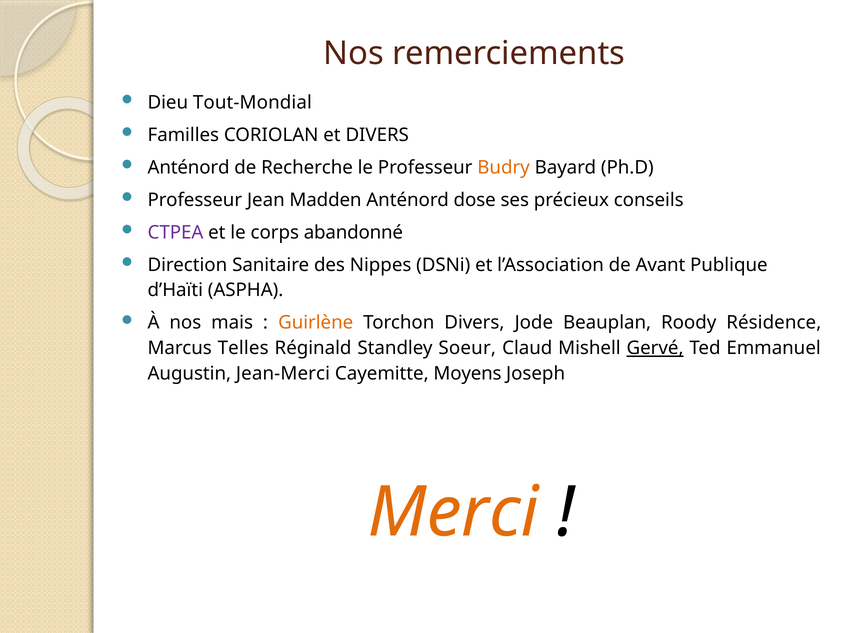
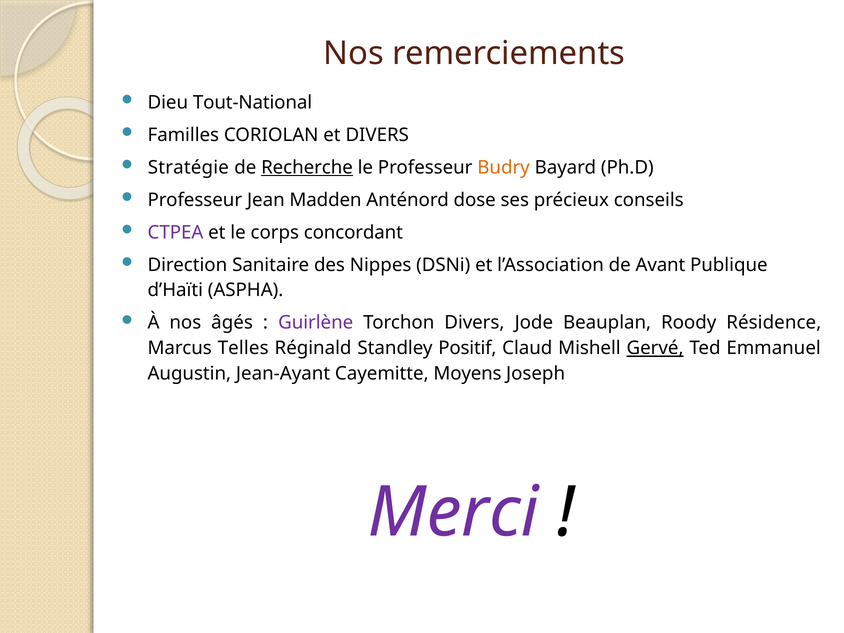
Tout-Mondial: Tout-Mondial -> Tout-National
Anténord at (189, 167): Anténord -> Stratégie
Recherche underline: none -> present
abandonné: abandonné -> concordant
mais: mais -> âgés
Guirlène colour: orange -> purple
Soeur: Soeur -> Positif
Jean-Merci: Jean-Merci -> Jean-Ayant
Merci colour: orange -> purple
